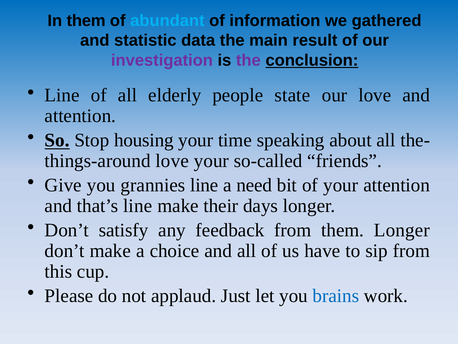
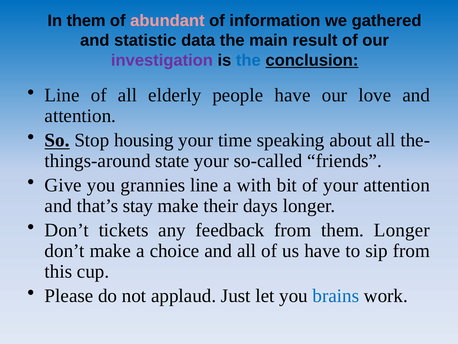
abundant colour: light blue -> pink
the at (248, 60) colour: purple -> blue
people state: state -> have
love at (172, 161): love -> state
need: need -> with
that’s line: line -> stay
satisfy: satisfy -> tickets
